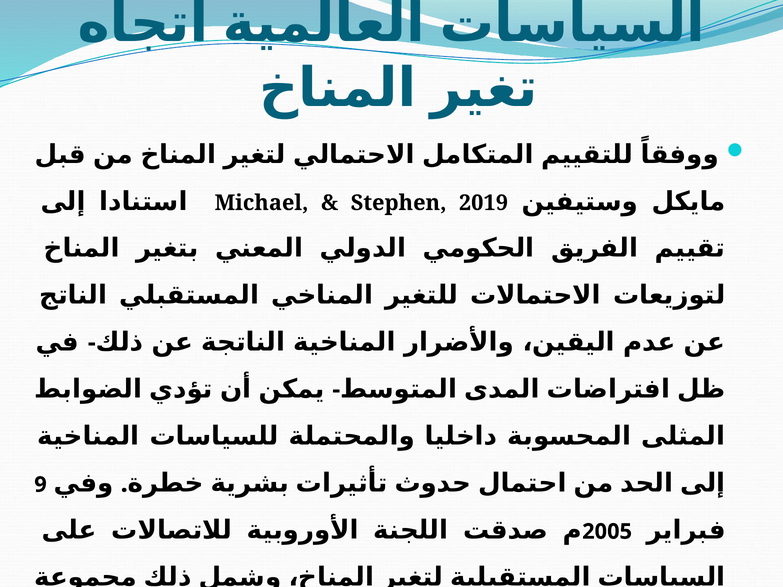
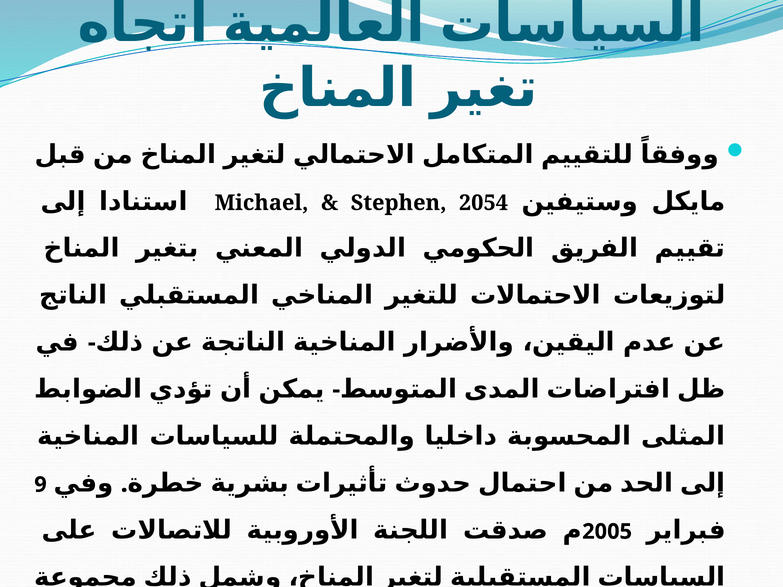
2019: 2019 -> 2054
